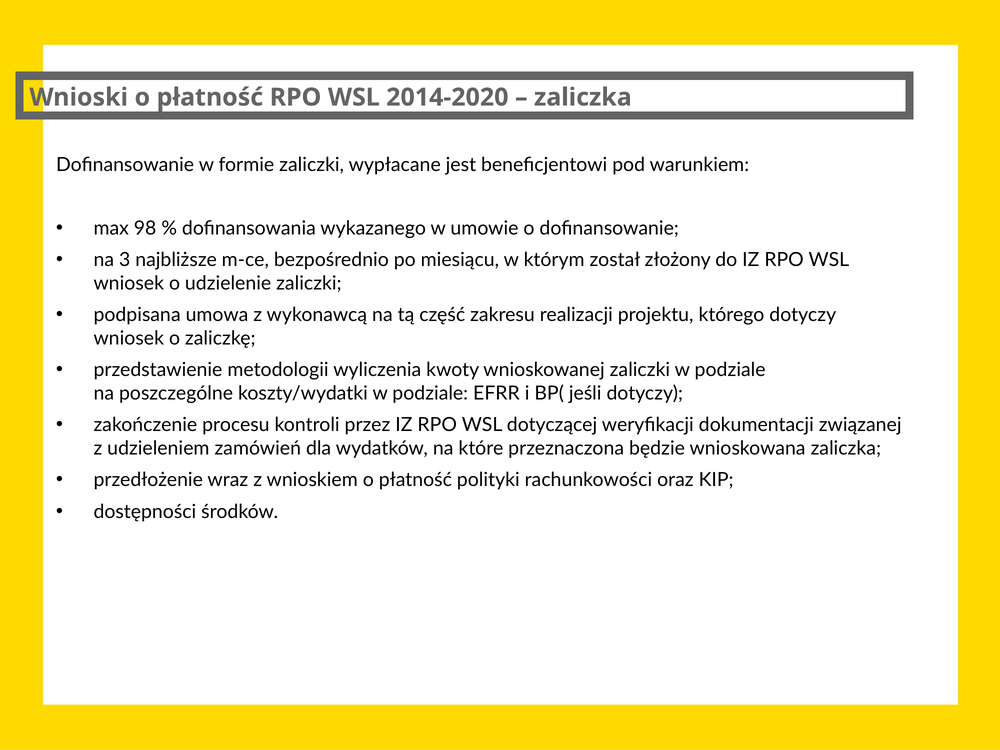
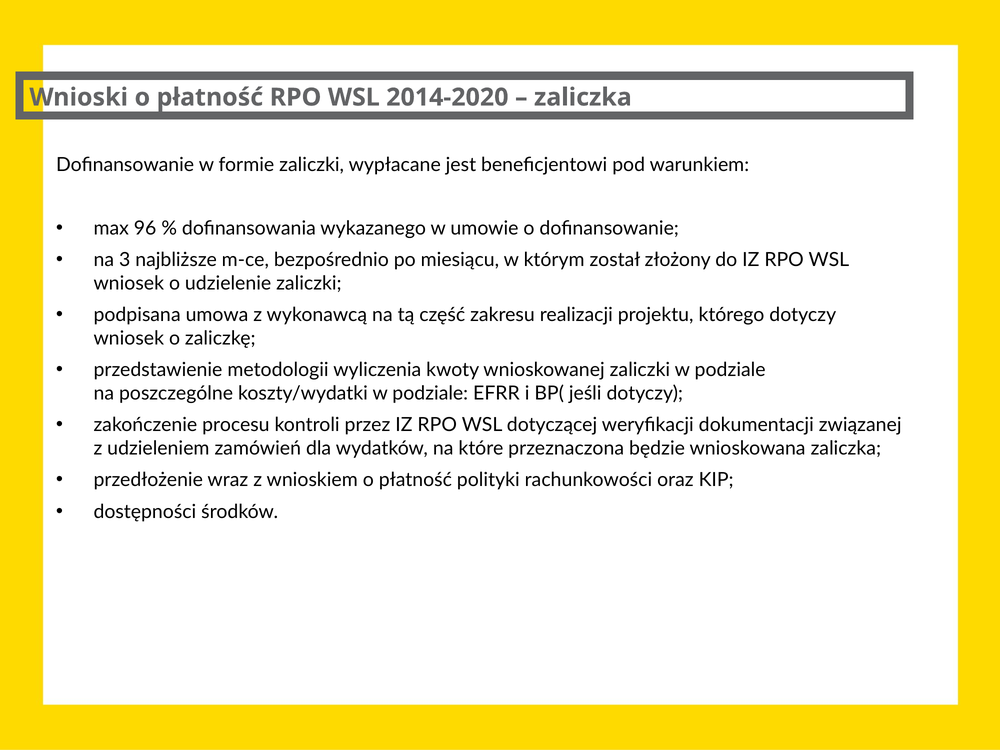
98: 98 -> 96
